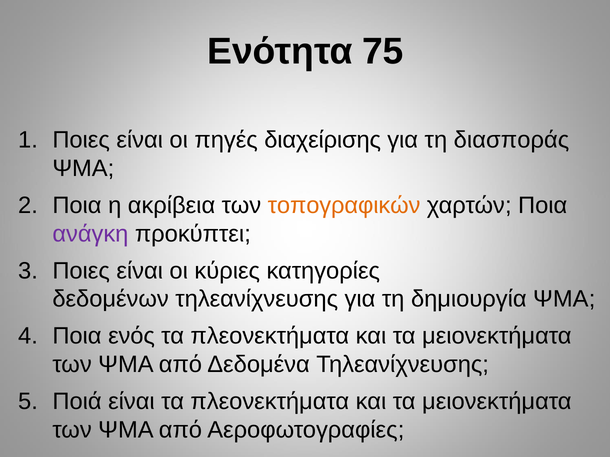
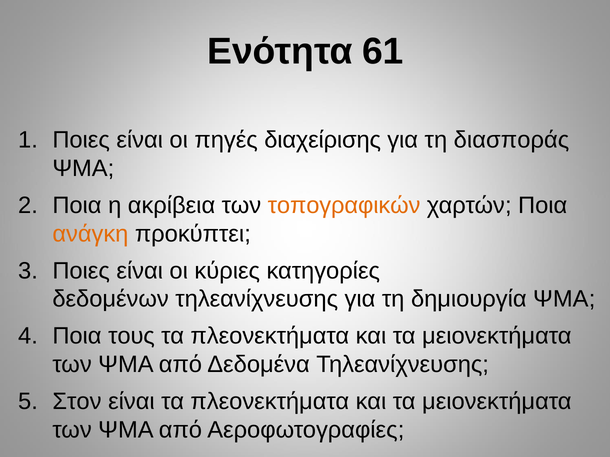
75: 75 -> 61
ανάγκη colour: purple -> orange
ενός: ενός -> τους
Ποιά: Ποιά -> Στον
